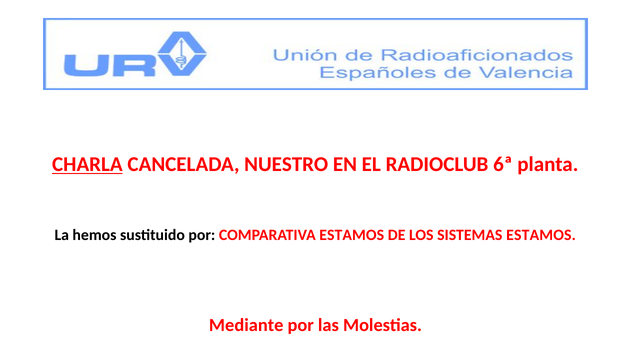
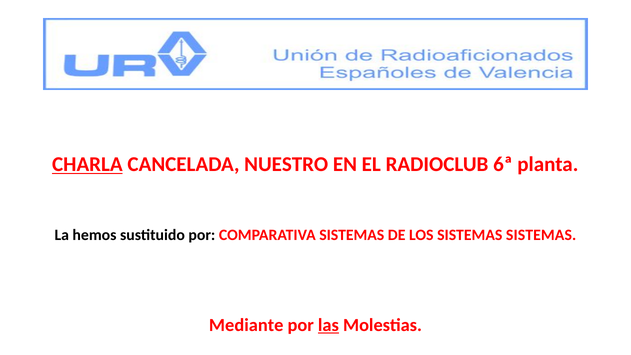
COMPARATIVA ESTAMOS: ESTAMOS -> SISTEMAS
SISTEMAS ESTAMOS: ESTAMOS -> SISTEMAS
las underline: none -> present
